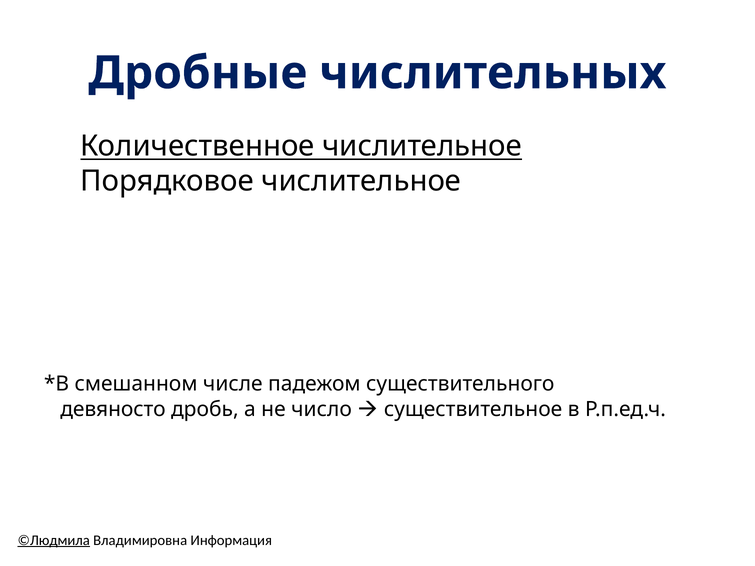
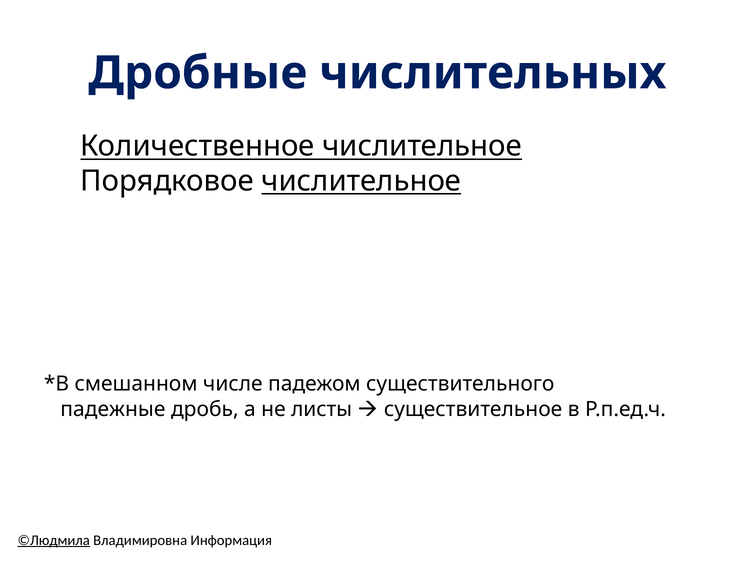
числительное at (361, 181) underline: none -> present
девяносто: девяносто -> падежные
число: число -> листы
